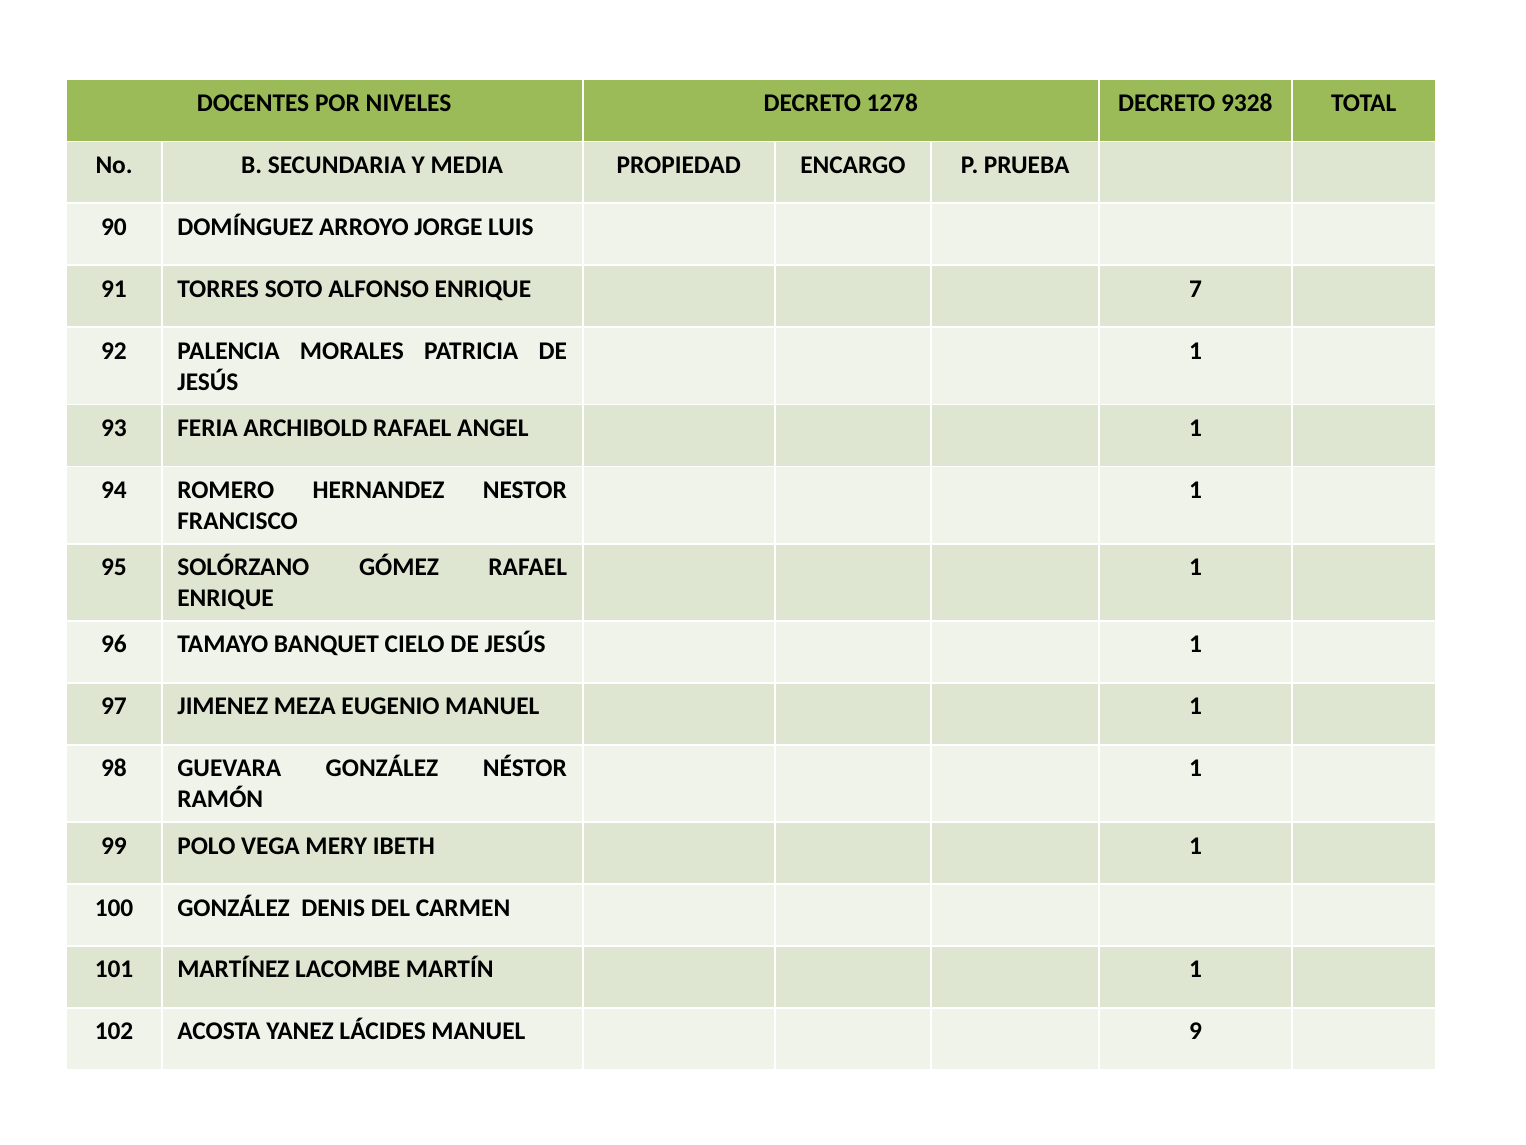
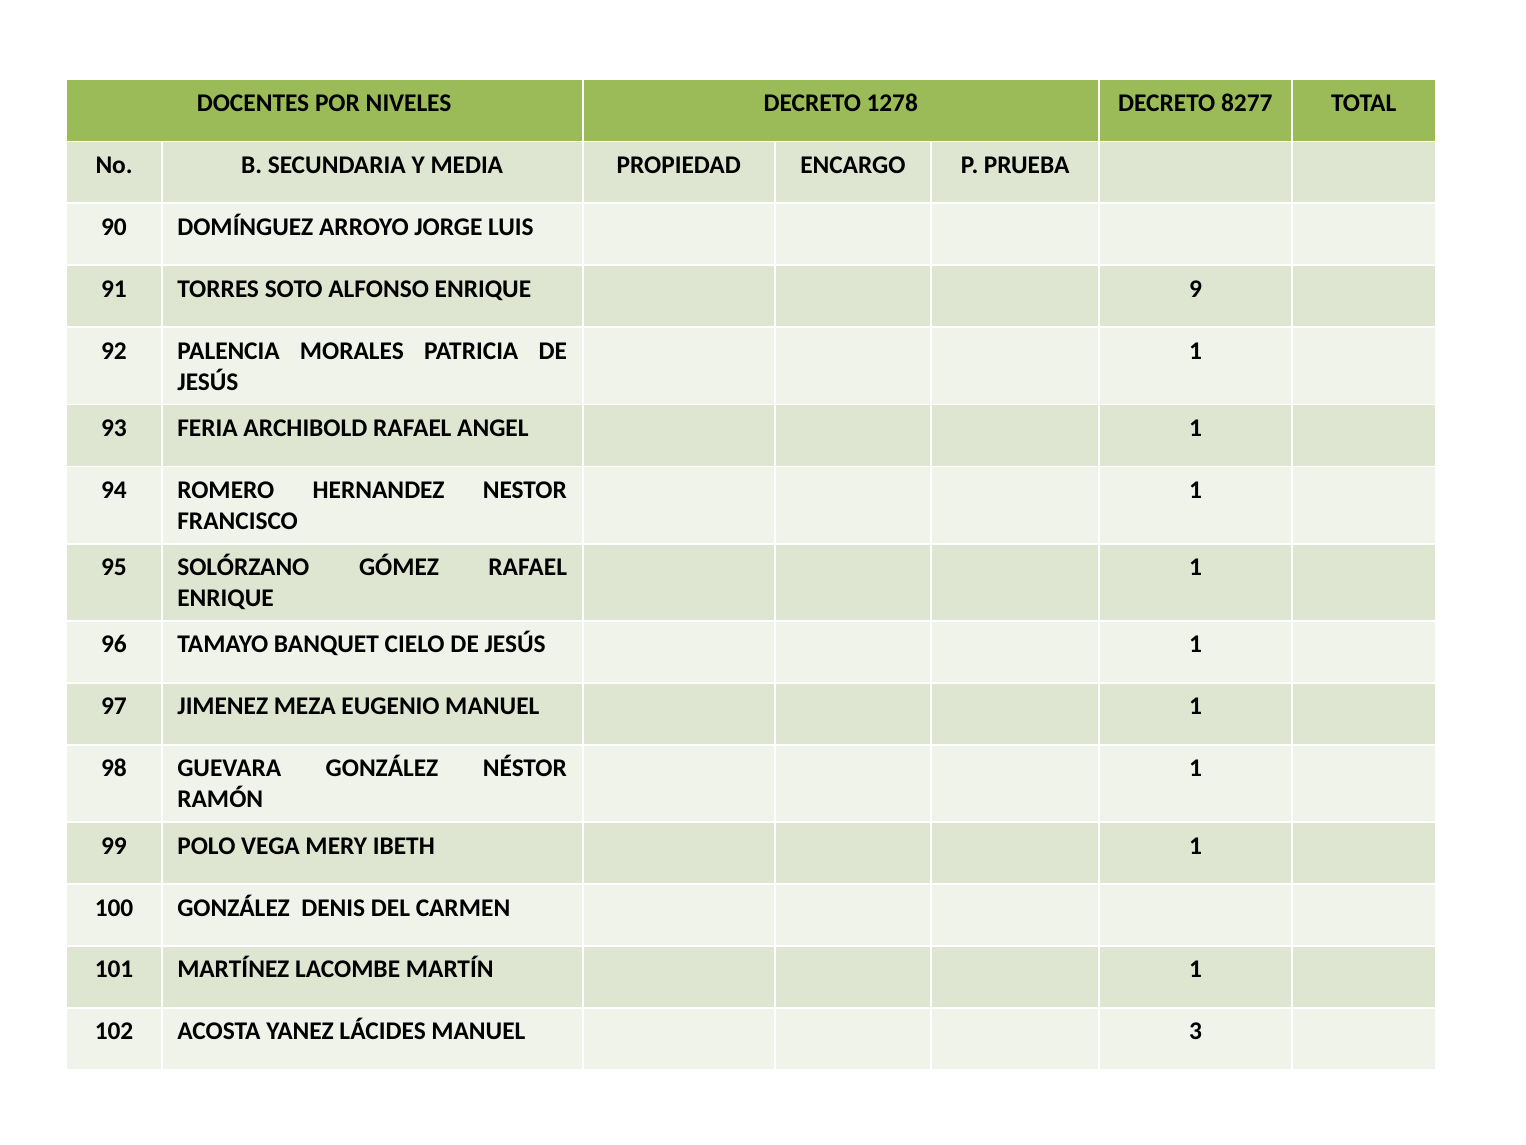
9328: 9328 -> 8277
7: 7 -> 9
9: 9 -> 3
